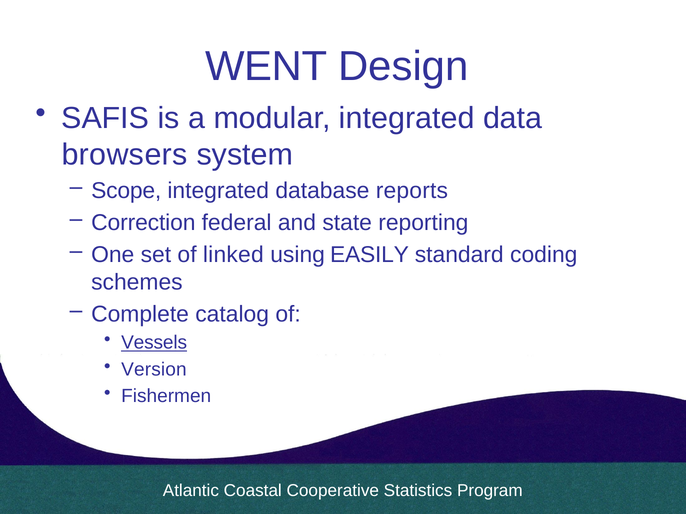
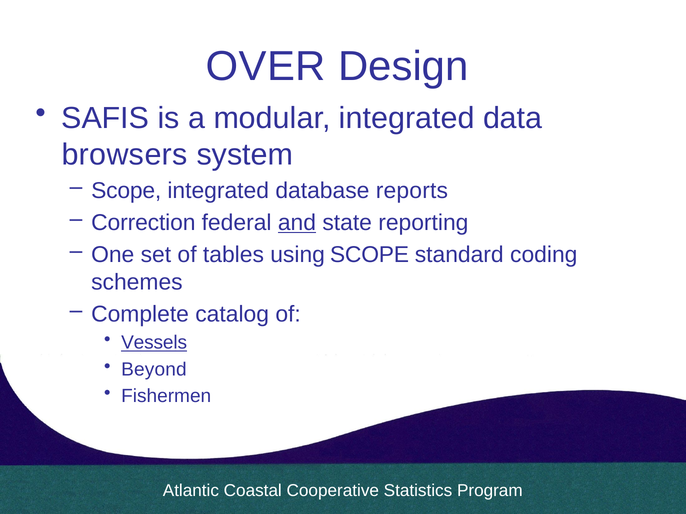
WENT: WENT -> OVER
and underline: none -> present
linked: linked -> tables
using EASILY: EASILY -> SCOPE
Version: Version -> Beyond
